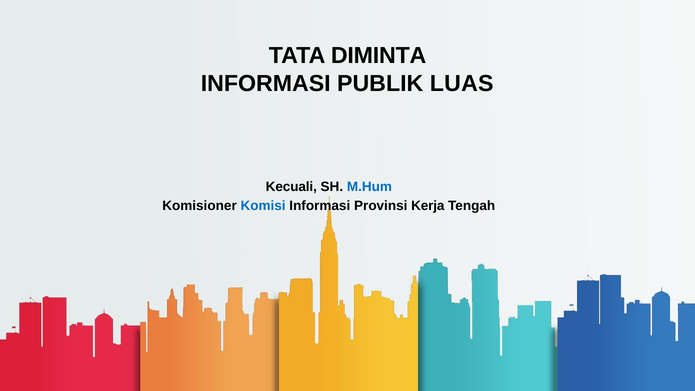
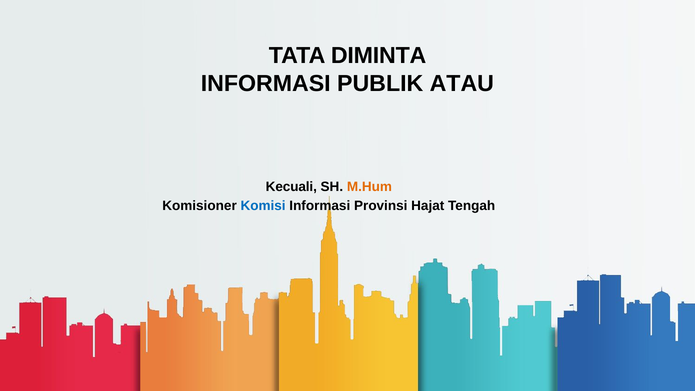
LUAS: LUAS -> ATAU
M.Hum colour: blue -> orange
Kerja: Kerja -> Hajat
